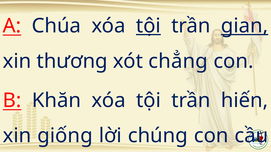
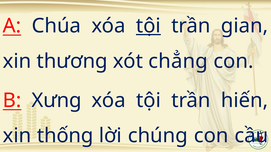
gian underline: present -> none
Khăn: Khăn -> Xưng
giống: giống -> thống
